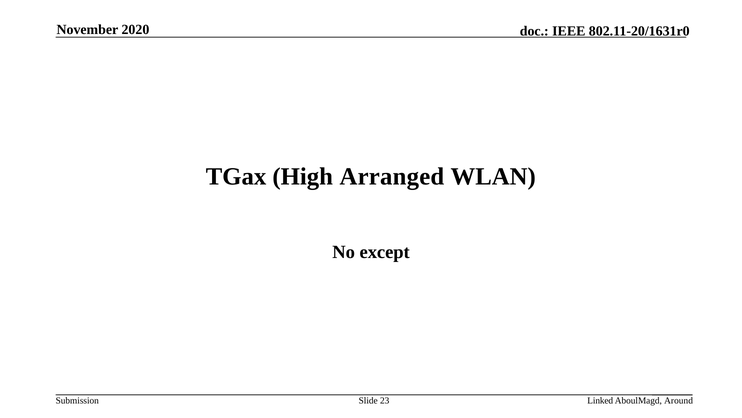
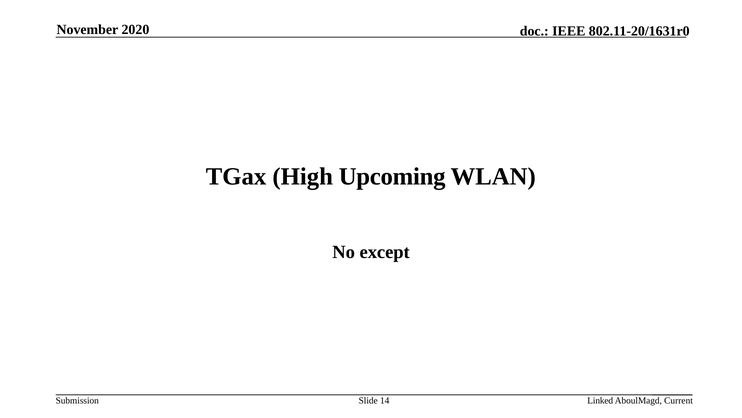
Arranged: Arranged -> Upcoming
23: 23 -> 14
Around: Around -> Current
